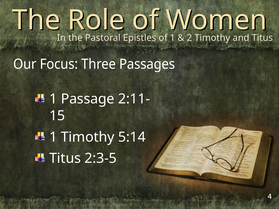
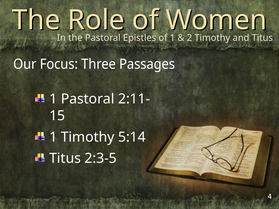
1 Passage: Passage -> Pastoral
